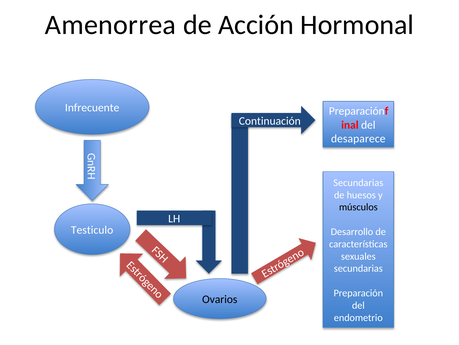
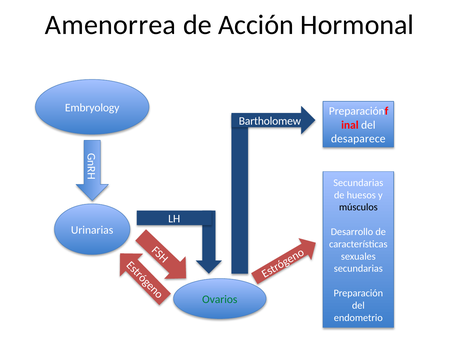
Infrecuente: Infrecuente -> Embryology
Continuación: Continuación -> Bartholomew
Testiculo: Testiculo -> Urinarias
Ovarios colour: black -> green
